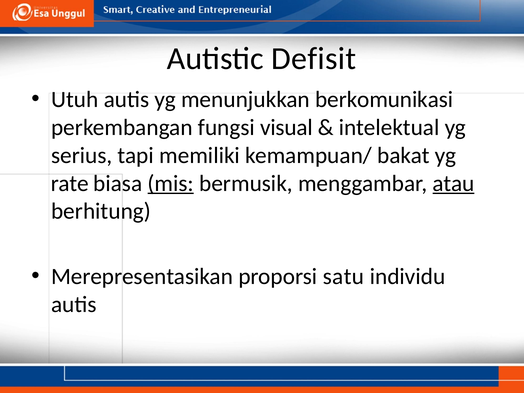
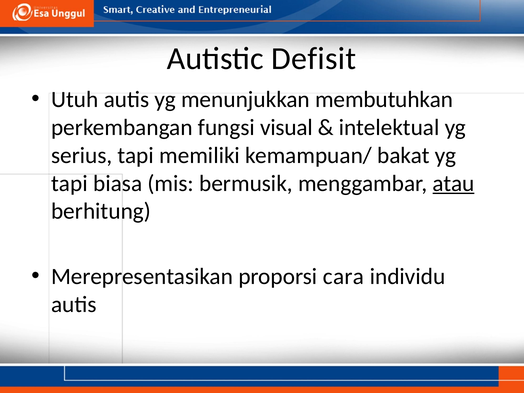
berkomunikasi: berkomunikasi -> membutuhkan
rate at (70, 183): rate -> tapi
mis underline: present -> none
satu: satu -> cara
